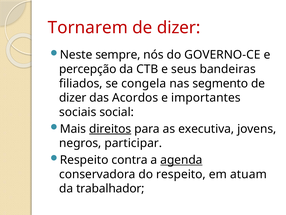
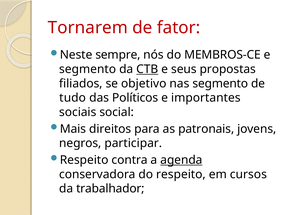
dizer at (179, 28): dizer -> fator
GOVERNO-CE: GOVERNO-CE -> MEMBROS-CE
percepção at (88, 69): percepção -> segmento
CTB underline: none -> present
bandeiras: bandeiras -> propostas
congela: congela -> objetivo
dizer at (73, 98): dizer -> tudo
Acordos: Acordos -> Políticos
direitos underline: present -> none
executiva: executiva -> patronais
atuam: atuam -> cursos
